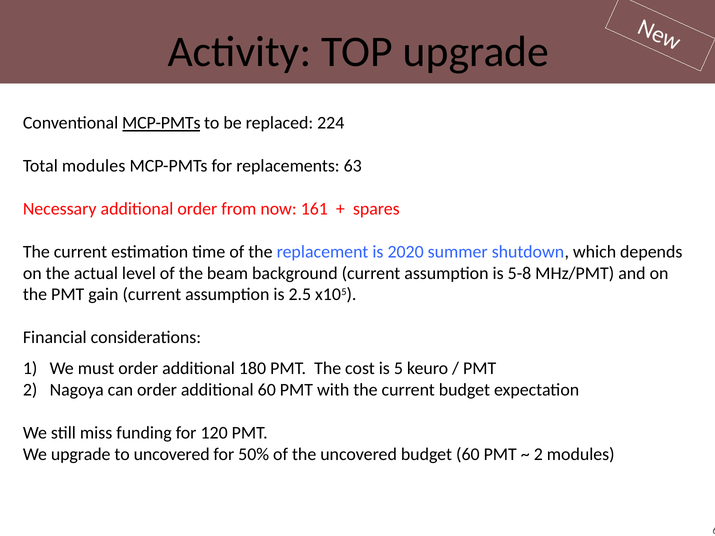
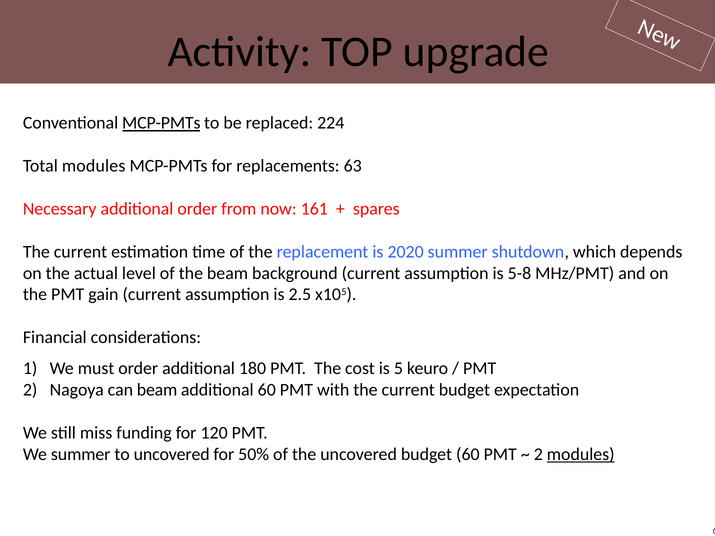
can order: order -> beam
We upgrade: upgrade -> summer
modules at (581, 454) underline: none -> present
